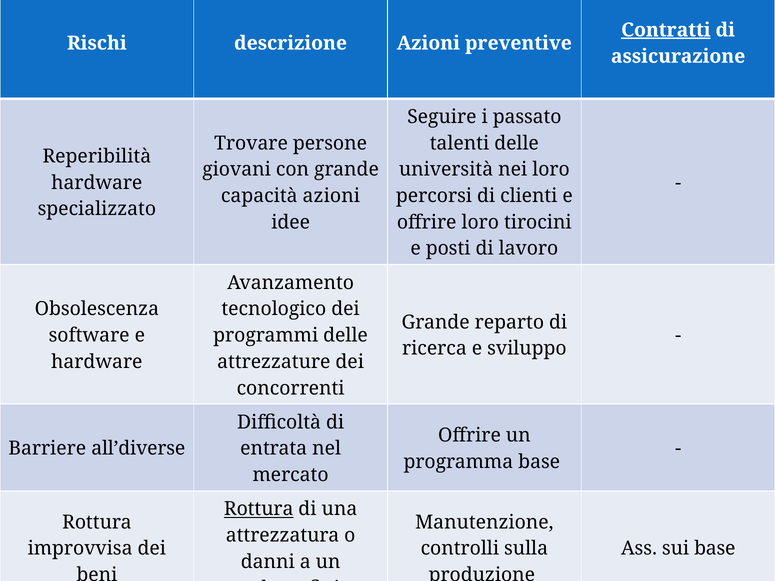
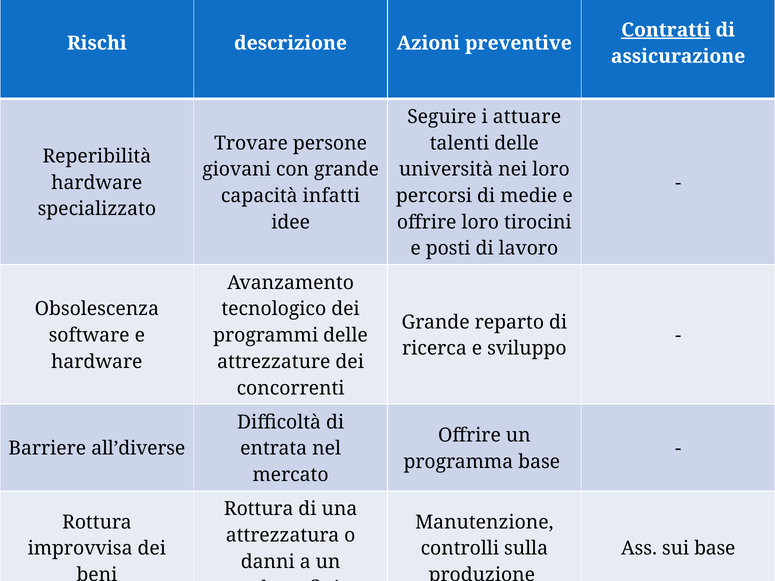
i passato: passato -> attuare
capacità azioni: azioni -> infatti
clienti: clienti -> medie
Rottura at (259, 509) underline: present -> none
